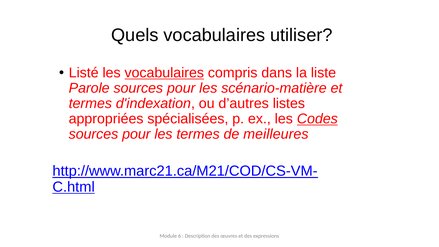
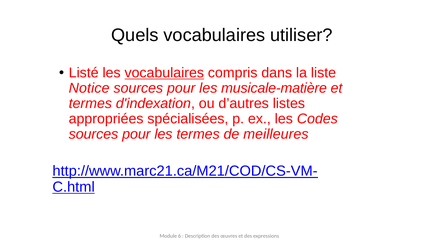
Parole: Parole -> Notice
scénario-matière: scénario-matière -> musicale-matière
Codes underline: present -> none
